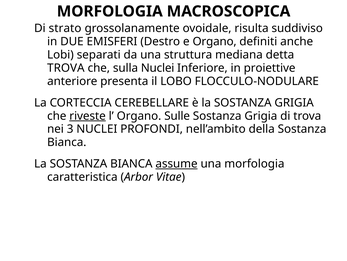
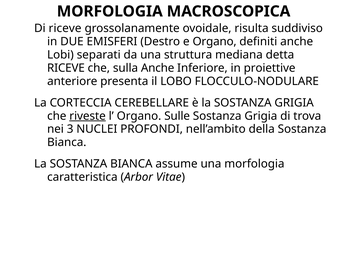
Di strato: strato -> riceve
TROVA at (66, 68): TROVA -> RICEVE
sulla Nuclei: Nuclei -> Anche
assume underline: present -> none
